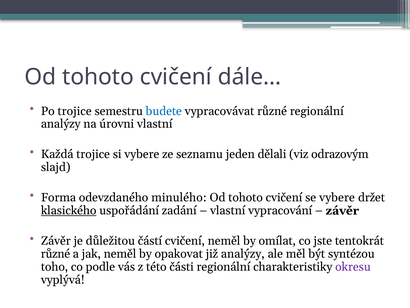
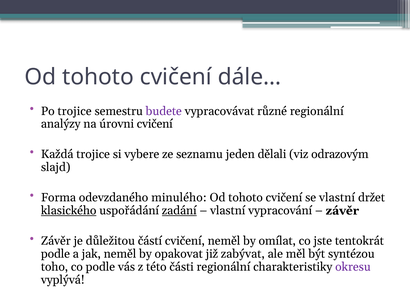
budete colour: blue -> purple
úrovni vlastní: vlastní -> cvičení
se vybere: vybere -> vlastní
zadání underline: none -> present
různé at (55, 254): různé -> podle
již analýzy: analýzy -> zabývat
